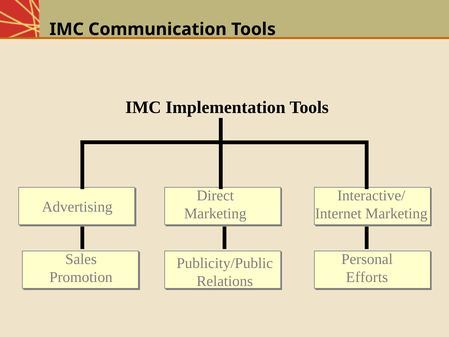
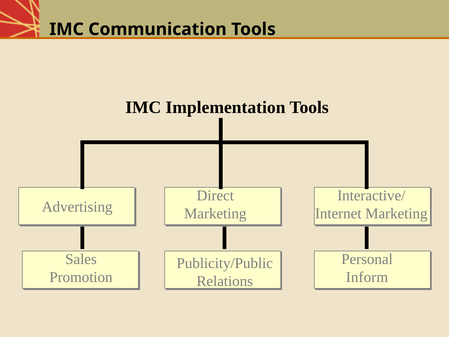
Efforts: Efforts -> Inform
